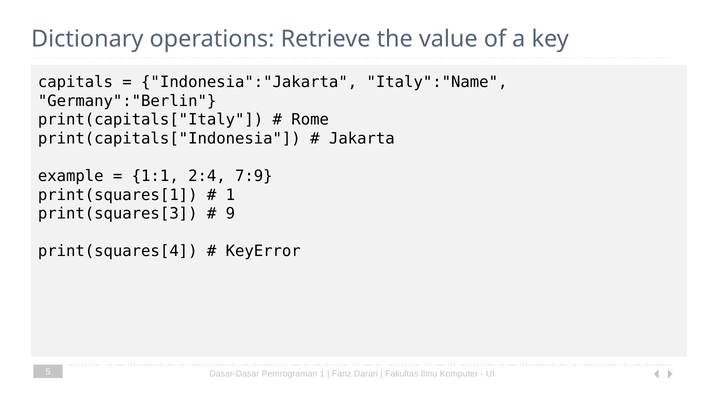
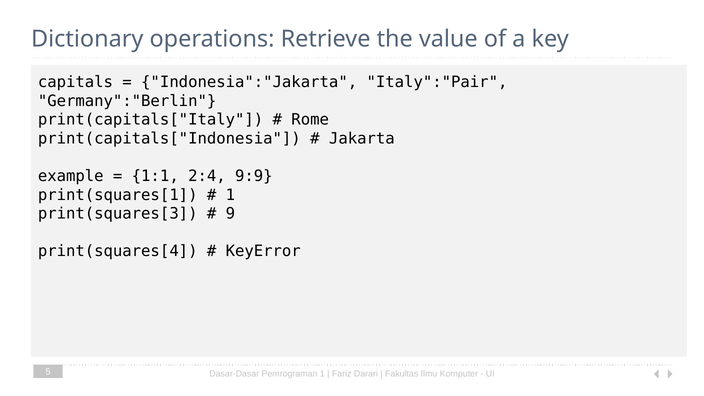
Italy":"Name: Italy":"Name -> Italy":"Pair
7:9: 7:9 -> 9:9
